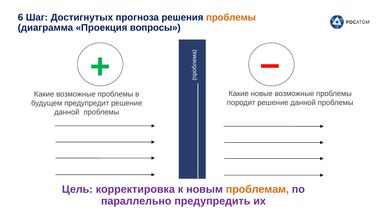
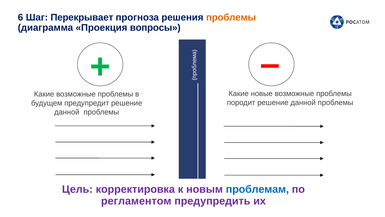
Достигнутых: Достигнутых -> Перекрывает
проблемам colour: orange -> blue
параллельно: параллельно -> регламентом
